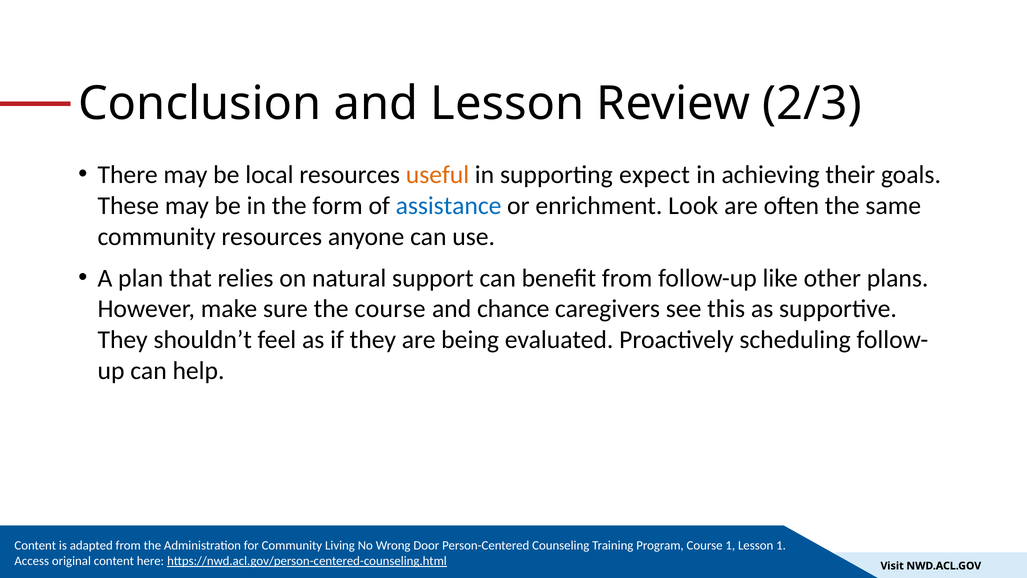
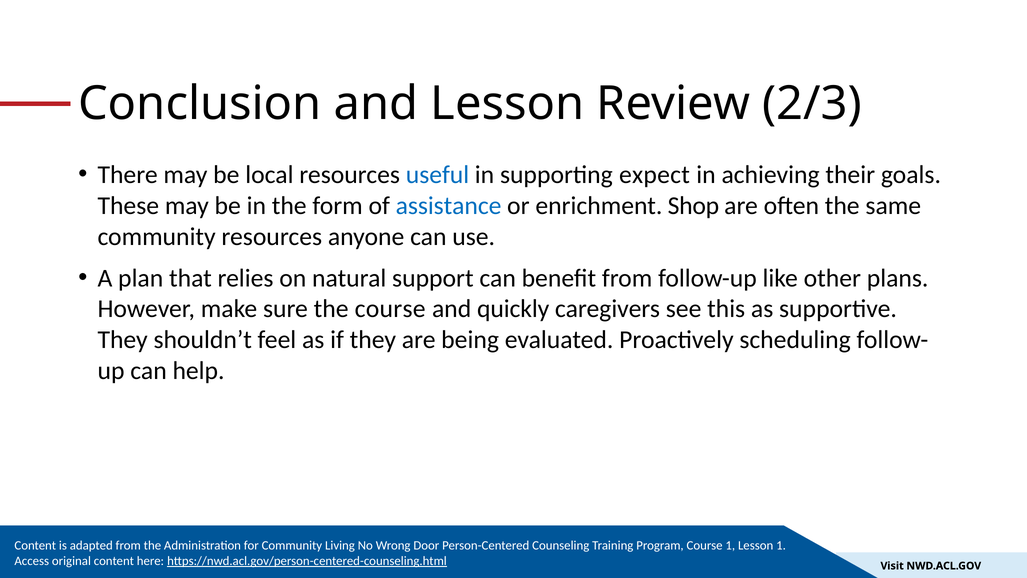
useful colour: orange -> blue
Look: Look -> Shop
chance: chance -> quickly
